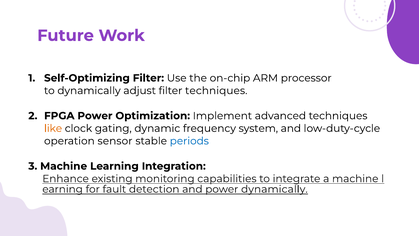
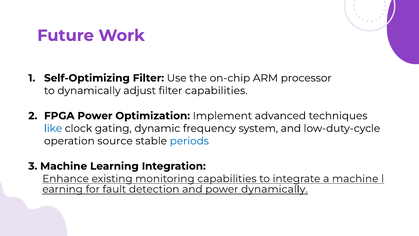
filter techniques: techniques -> capabilities
like colour: orange -> blue
sensor: sensor -> source
